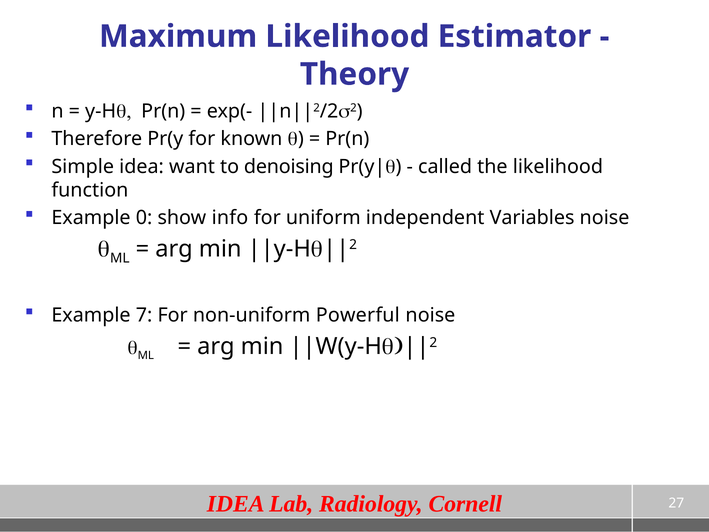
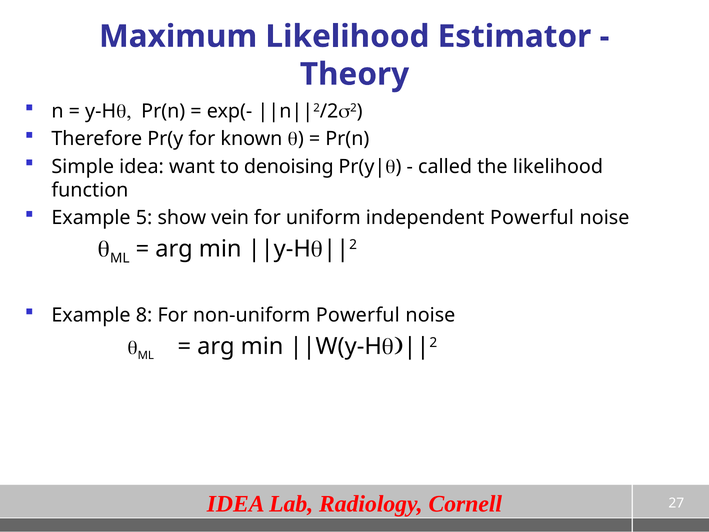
0: 0 -> 5
info: info -> vein
independent Variables: Variables -> Powerful
7: 7 -> 8
